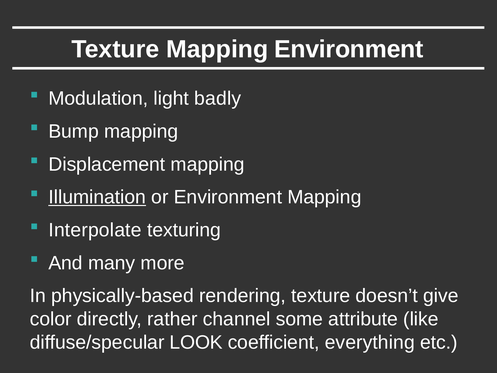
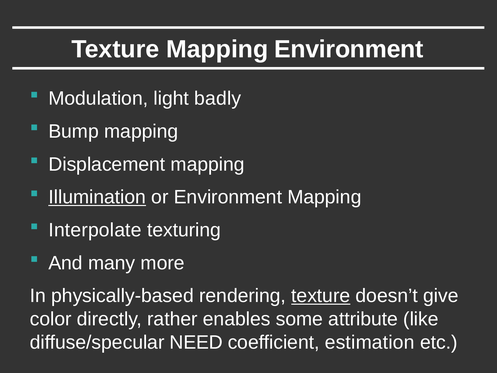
texture at (321, 296) underline: none -> present
channel: channel -> enables
LOOK: LOOK -> NEED
everything: everything -> estimation
